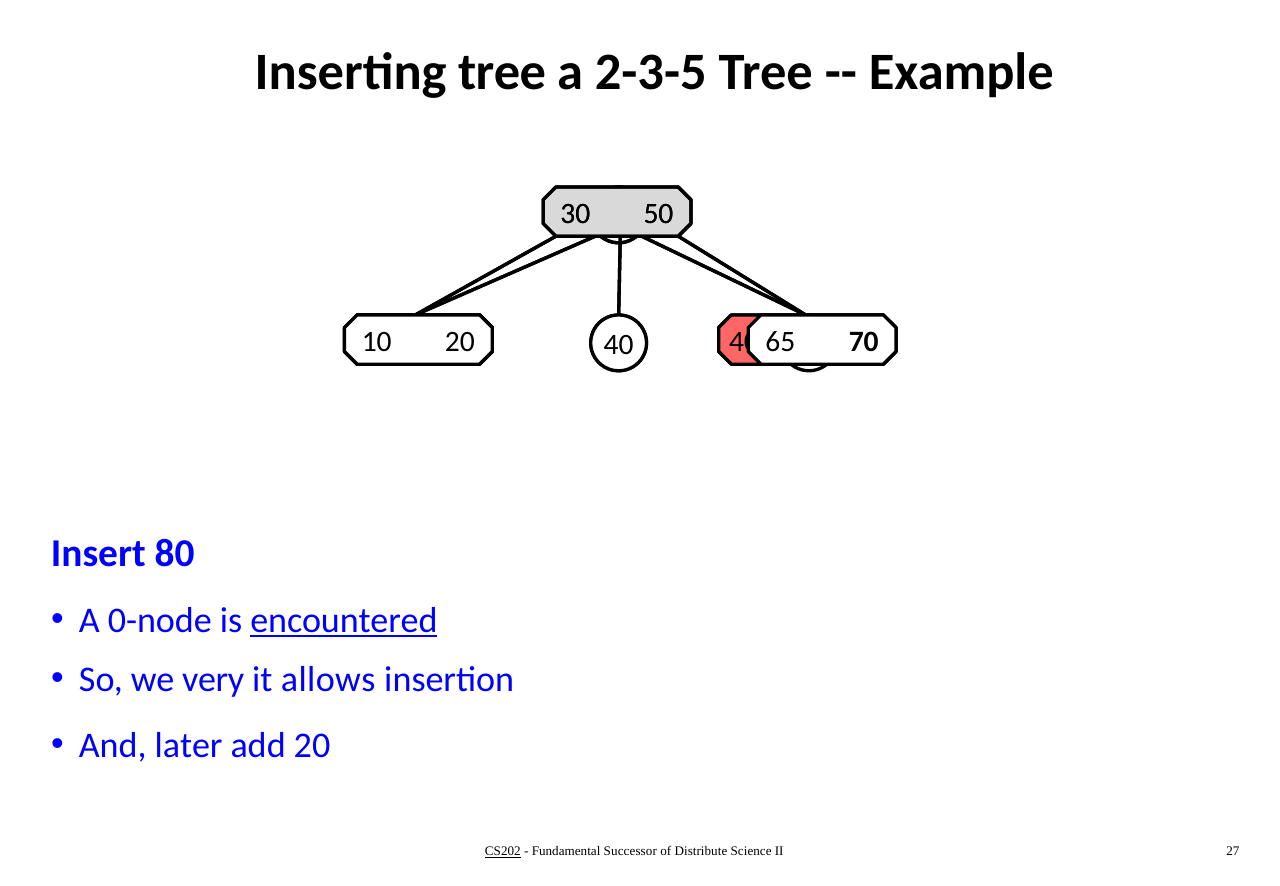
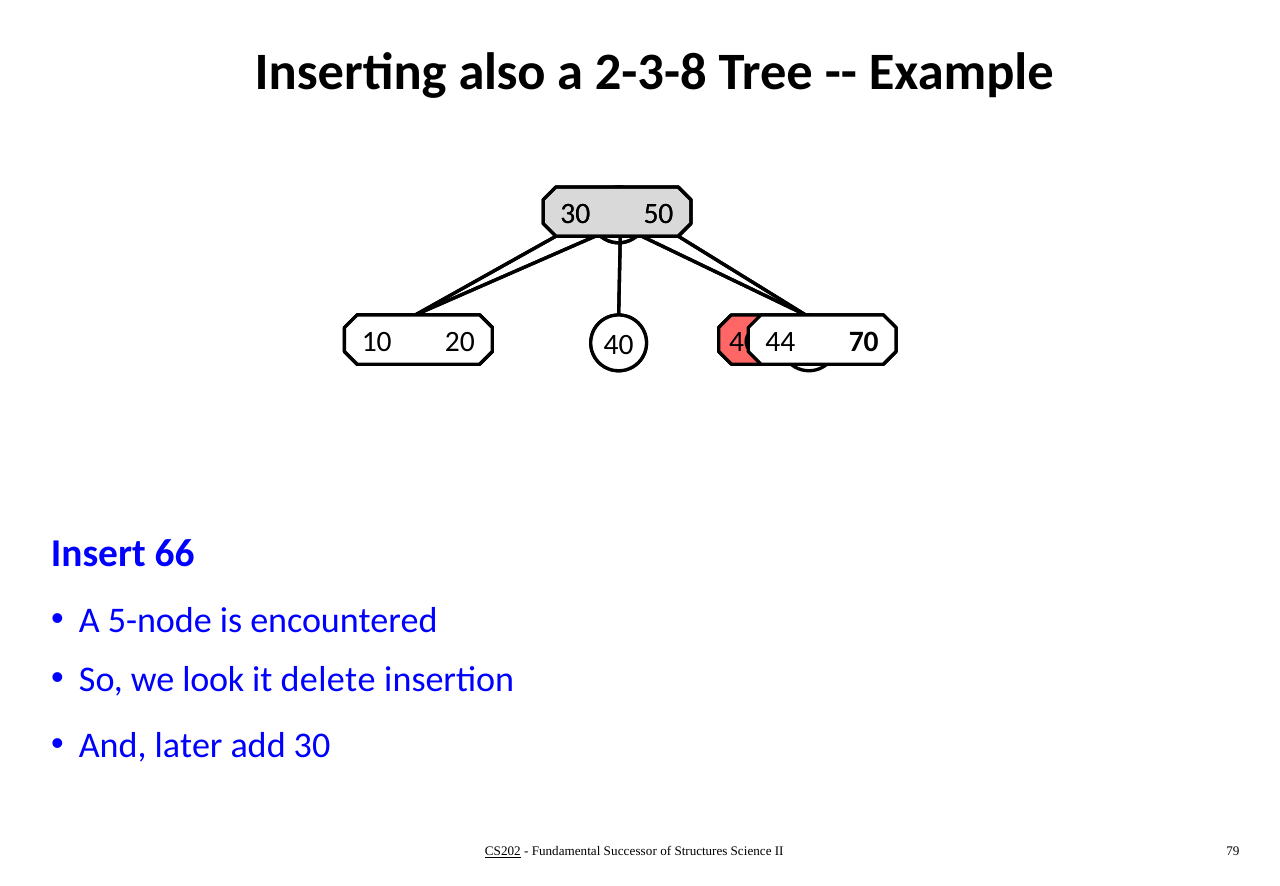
Inserting tree: tree -> also
2-3-5: 2-3-5 -> 2-3-8
65: 65 -> 44
80: 80 -> 66
0-node: 0-node -> 5-node
encountered underline: present -> none
very: very -> look
allows: allows -> delete
add 20: 20 -> 30
Distribute: Distribute -> Structures
27: 27 -> 79
